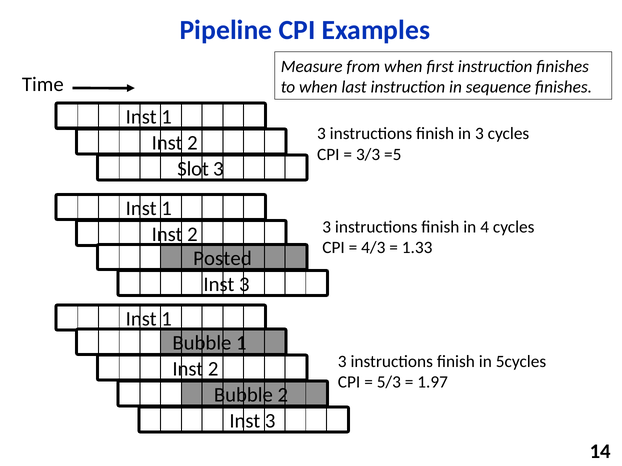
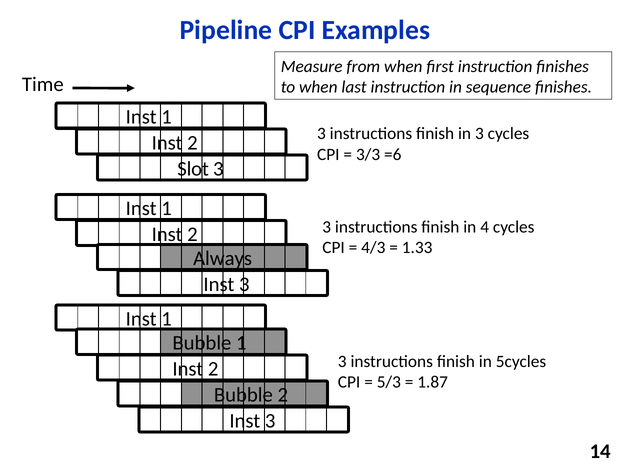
=5: =5 -> =6
Posted: Posted -> Always
1.97: 1.97 -> 1.87
